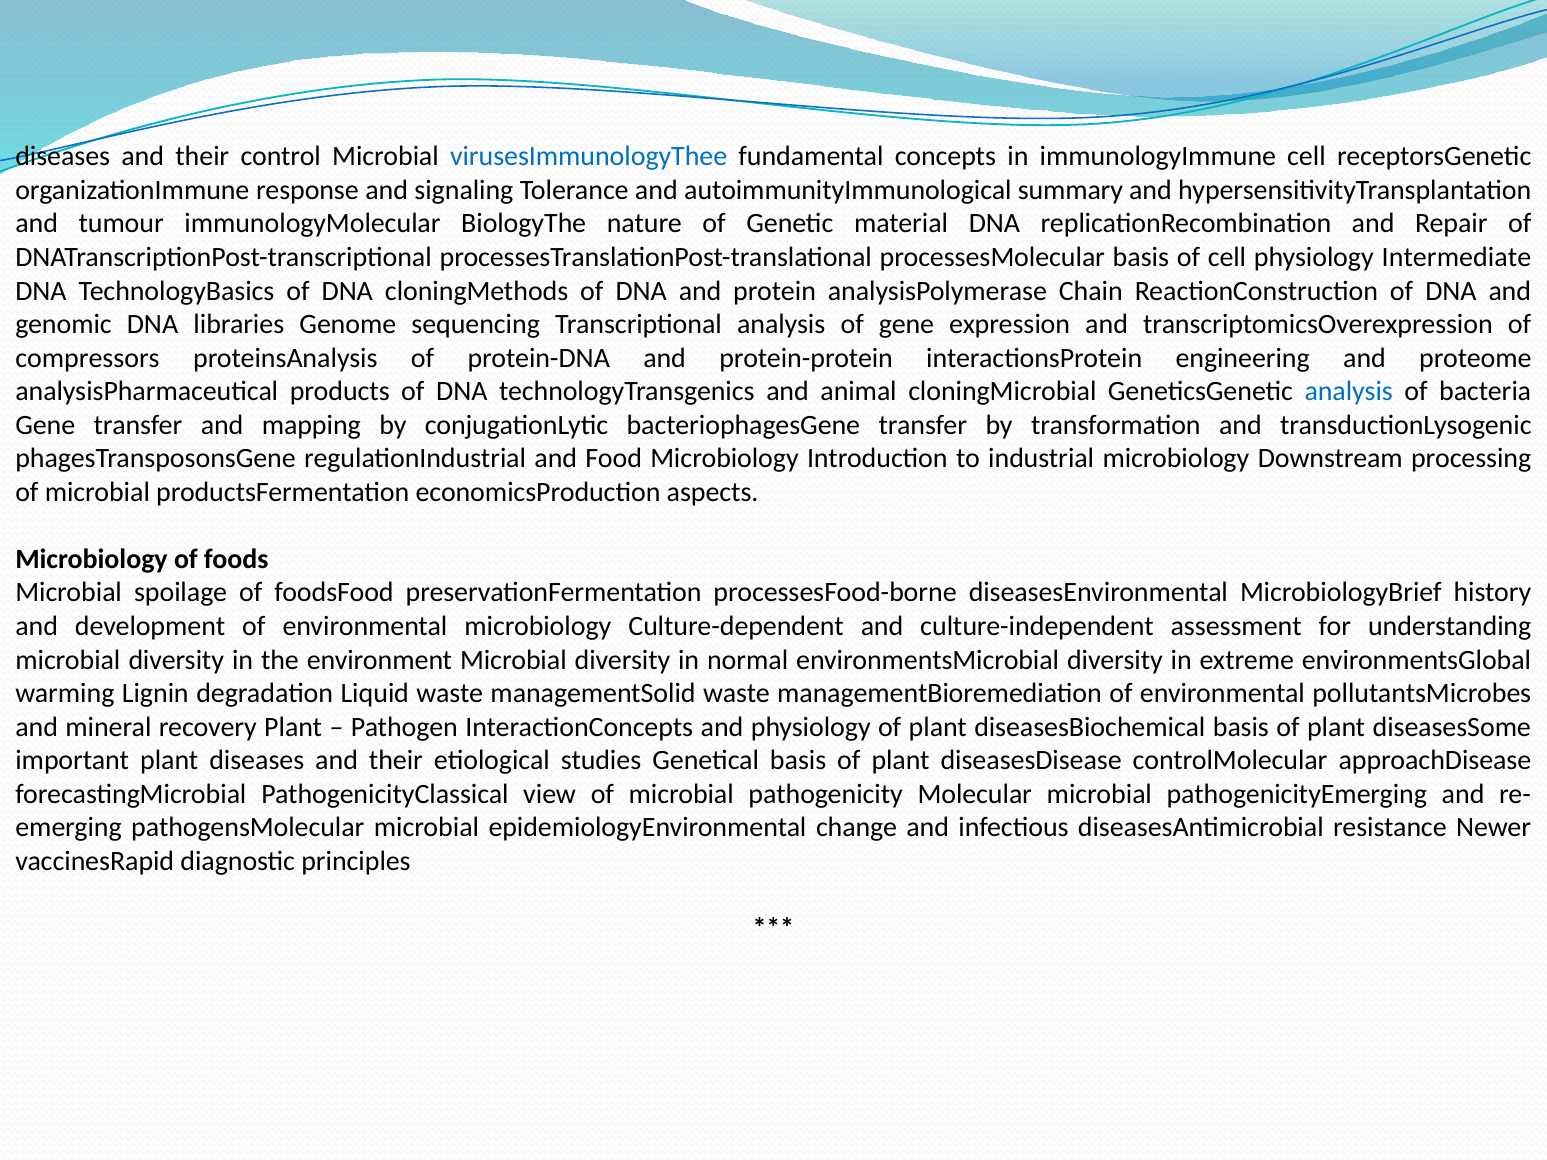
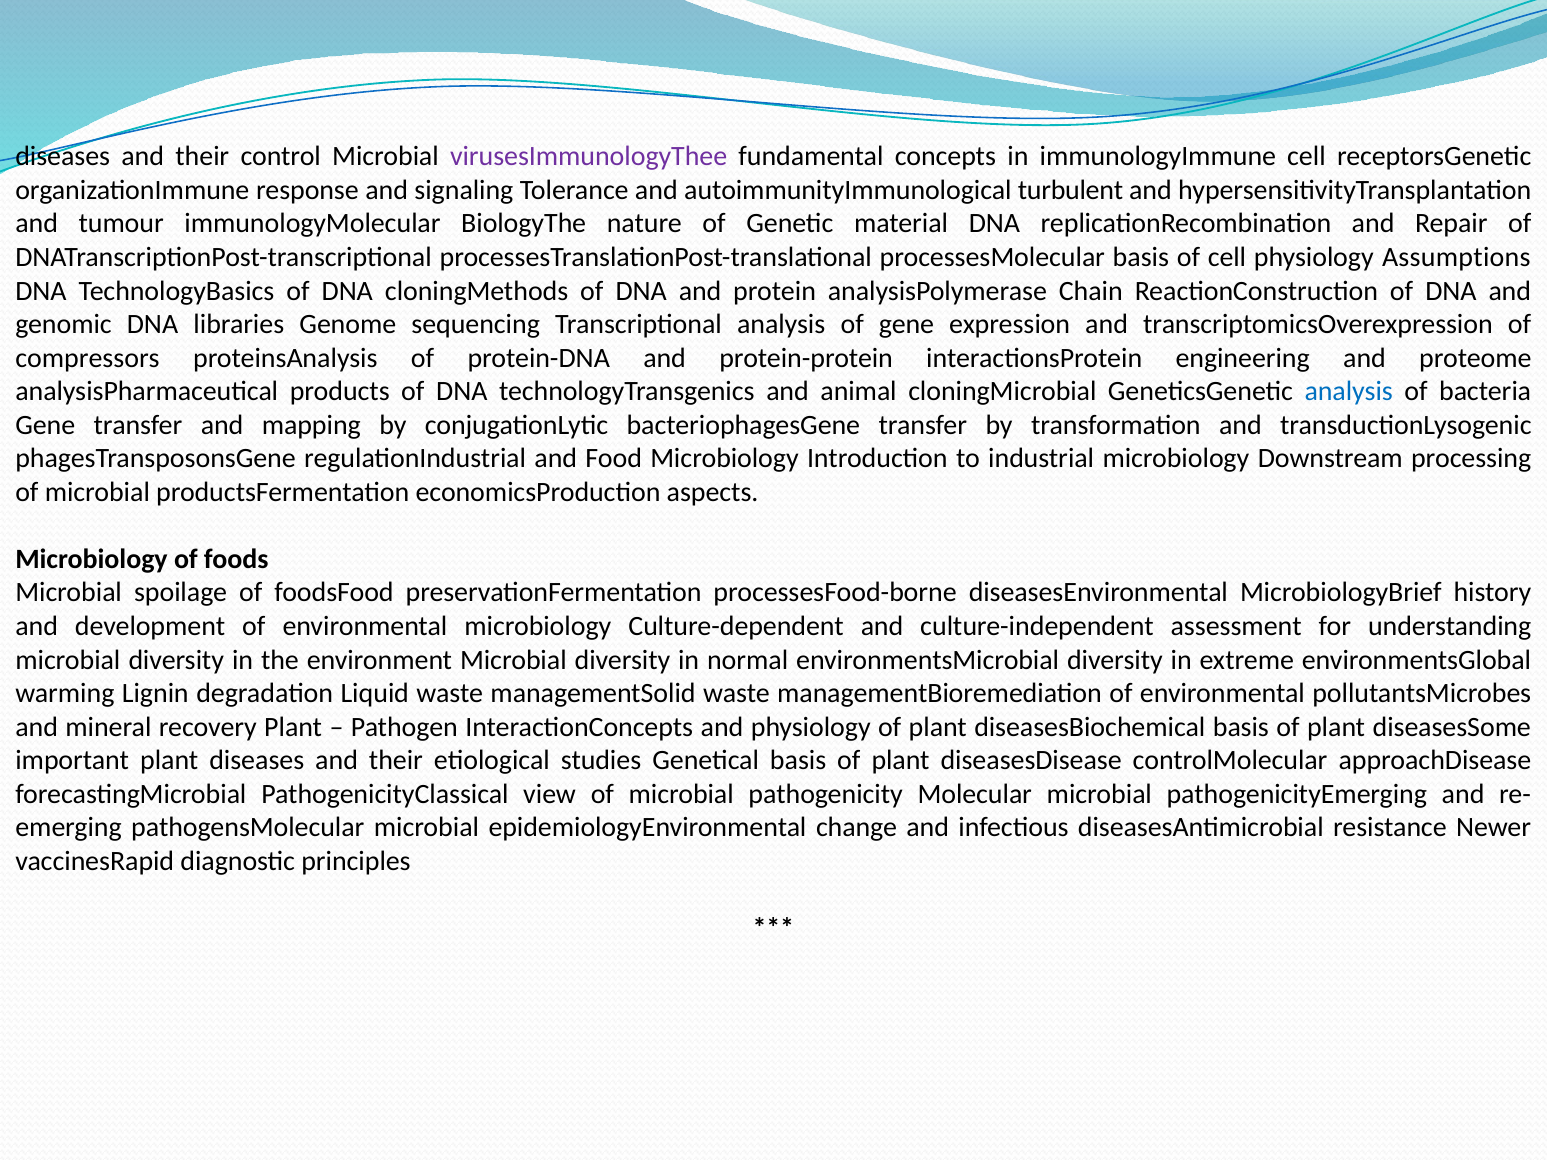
virusesImmunologyThee colour: blue -> purple
summary: summary -> turbulent
Intermediate: Intermediate -> Assumptions
